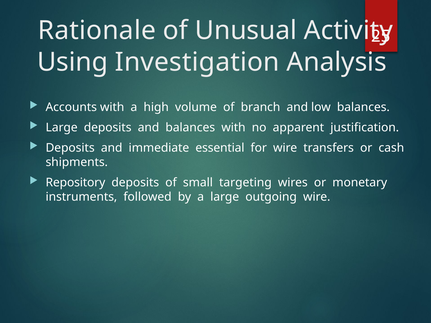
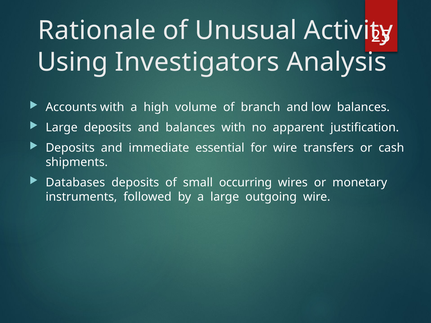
Investigation: Investigation -> Investigators
Repository: Repository -> Databases
targeting: targeting -> occurring
